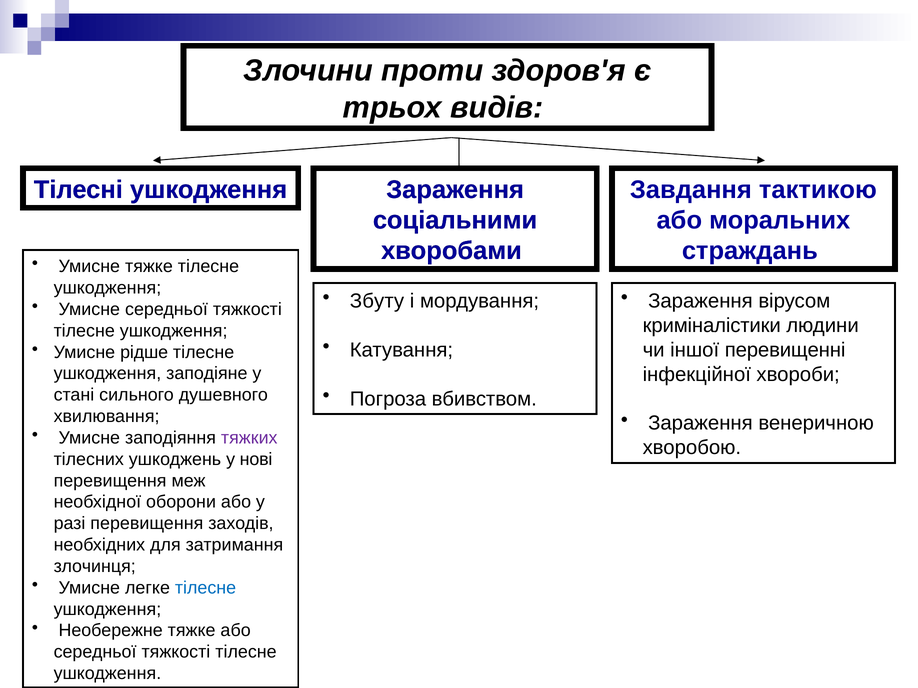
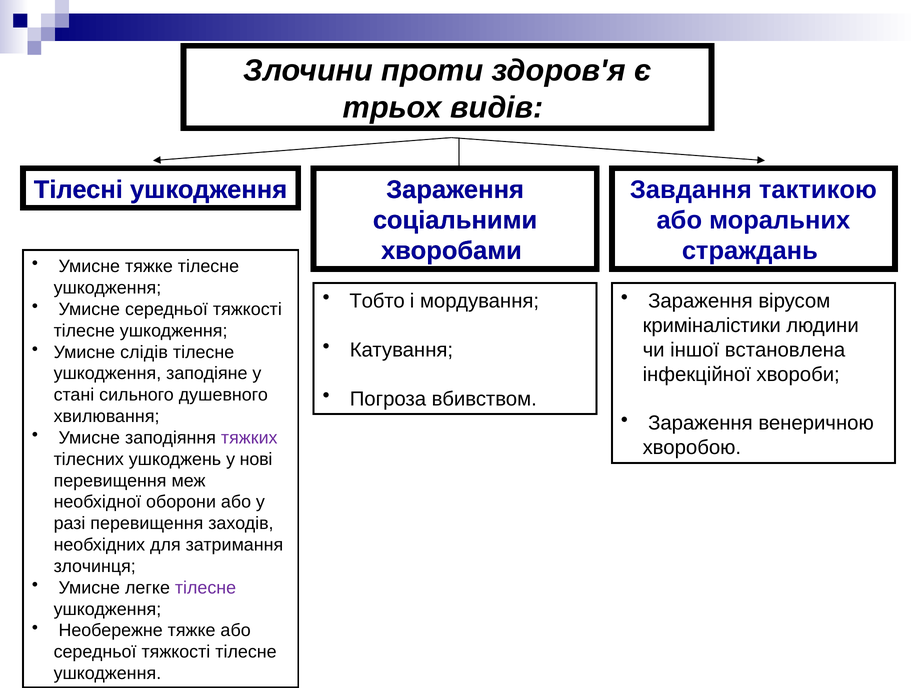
Збуту: Збуту -> Тобто
перевищенні: перевищенні -> встановлена
рідше: рідше -> слідів
тілесне at (206, 588) colour: blue -> purple
